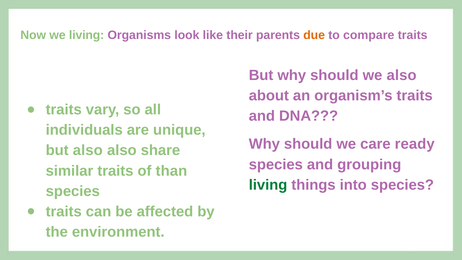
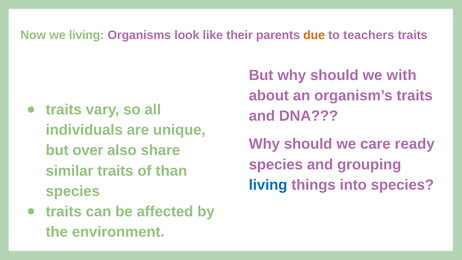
compare: compare -> teachers
we also: also -> with
but also: also -> over
living at (268, 185) colour: green -> blue
